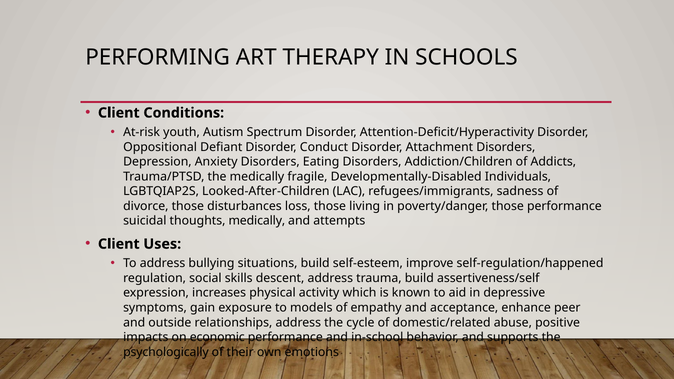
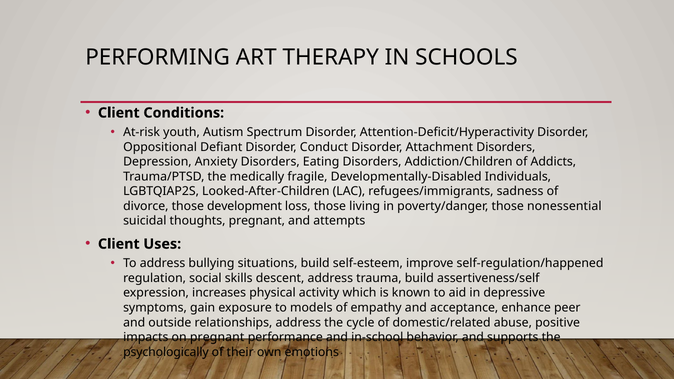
disturbances: disturbances -> development
those performance: performance -> nonessential
thoughts medically: medically -> pregnant
on economic: economic -> pregnant
